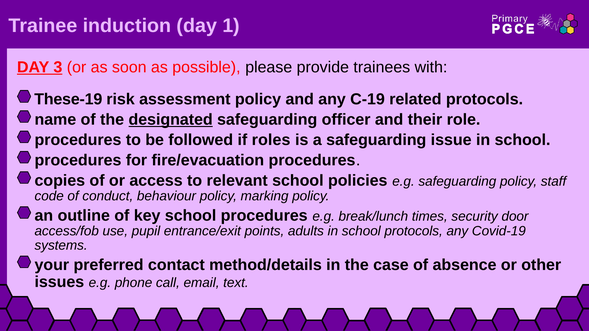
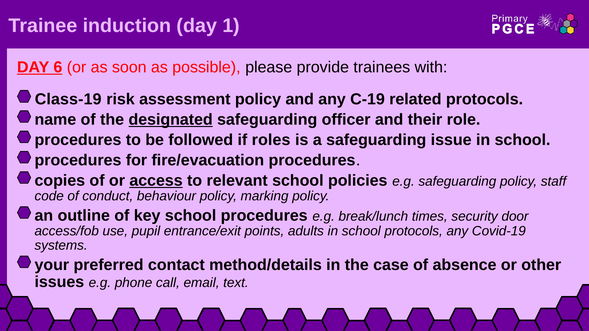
3: 3 -> 6
These-19: These-19 -> Class-19
access underline: none -> present
